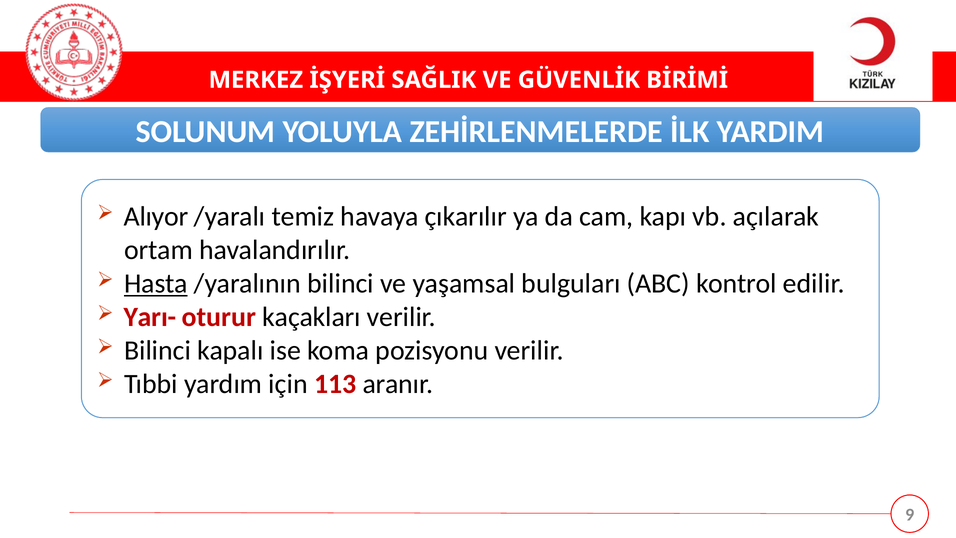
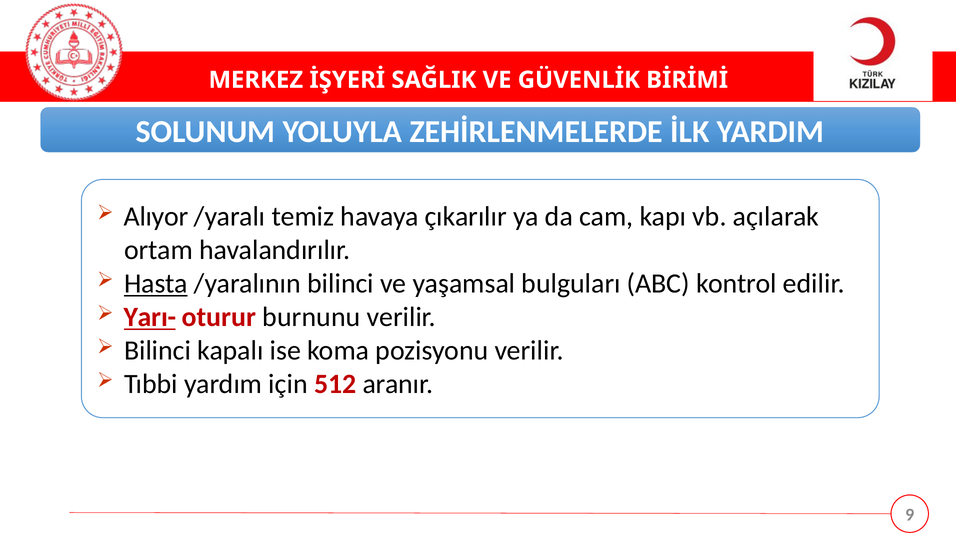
Yarı- underline: none -> present
kaçakları: kaçakları -> burnunu
113: 113 -> 512
